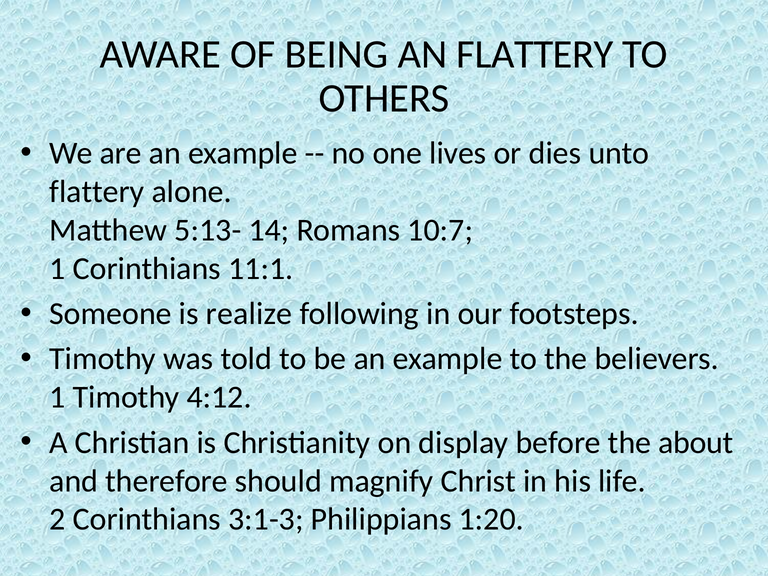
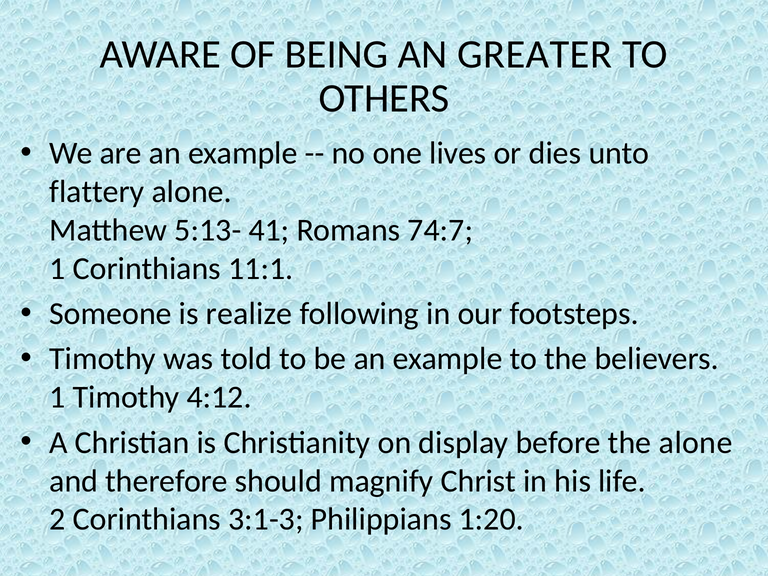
AN FLATTERY: FLATTERY -> GREATER
14: 14 -> 41
10:7: 10:7 -> 74:7
the about: about -> alone
